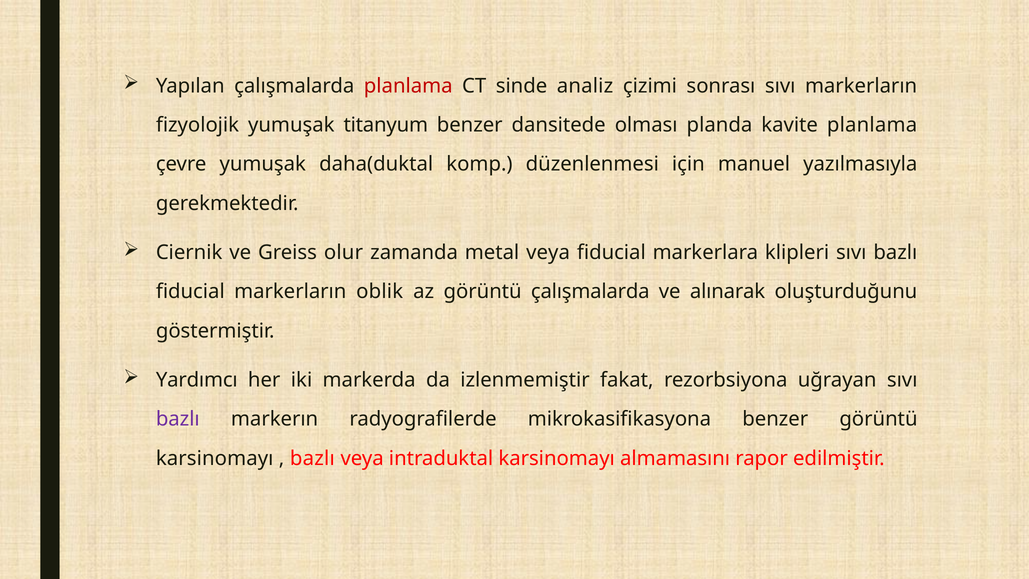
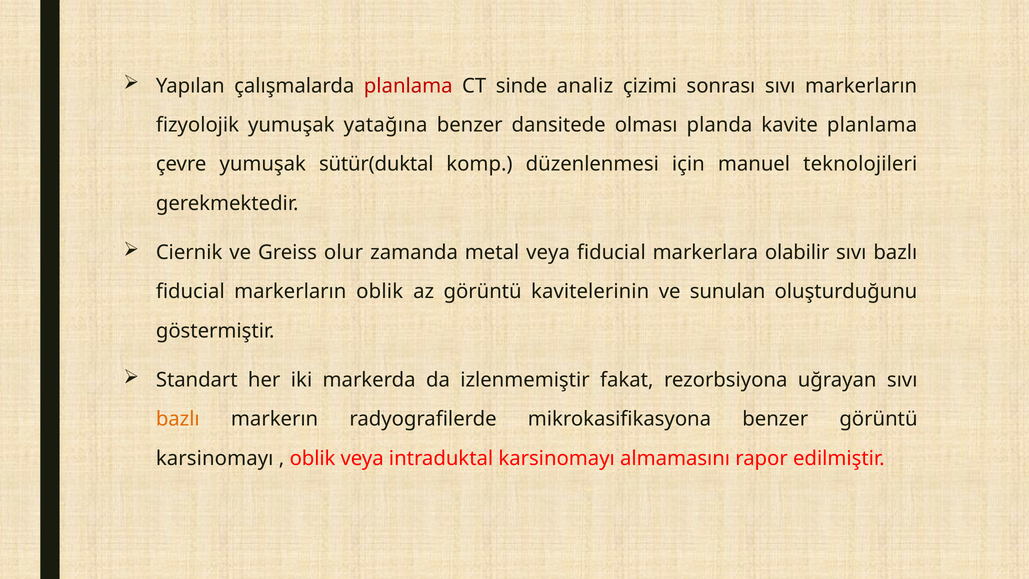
titanyum: titanyum -> yatağına
daha(duktal: daha(duktal -> sütür(duktal
yazılmasıyla: yazılmasıyla -> teknolojileri
klipleri: klipleri -> olabilir
görüntü çalışmalarda: çalışmalarda -> kavitelerinin
alınarak: alınarak -> sunulan
Yardımcı: Yardımcı -> Standart
bazlı at (178, 419) colour: purple -> orange
bazlı at (312, 458): bazlı -> oblik
